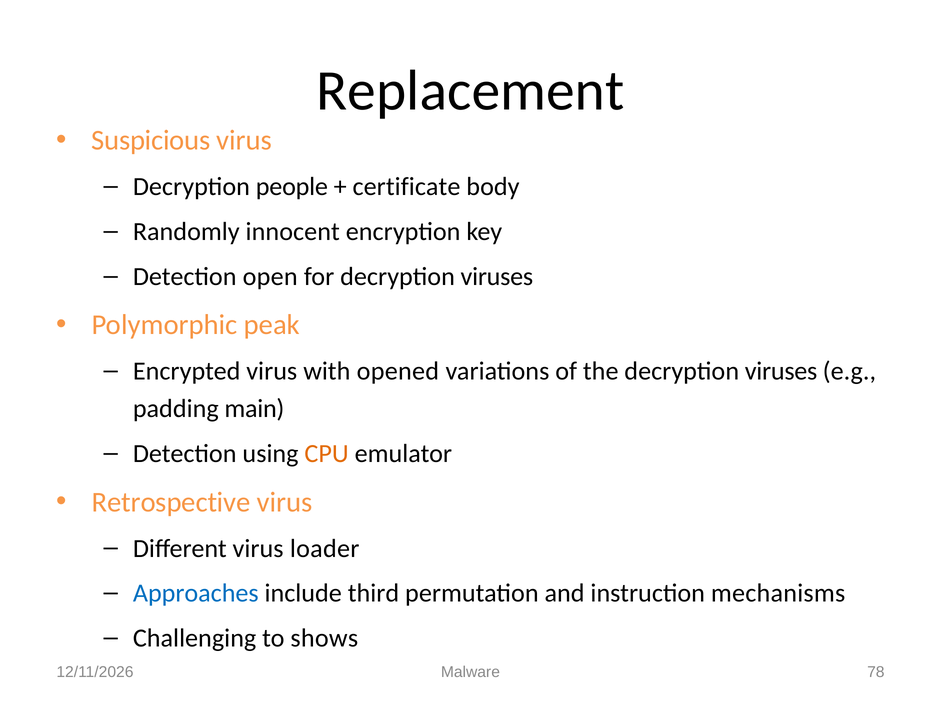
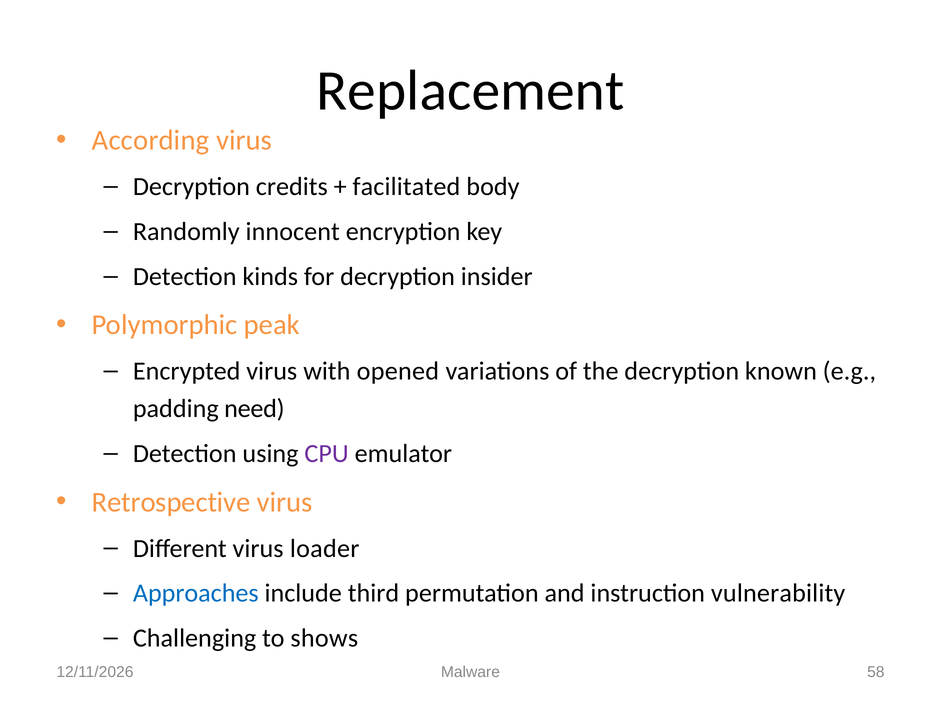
Suspicious: Suspicious -> According
people: people -> credits
certificate: certificate -> facilitated
open: open -> kinds
for decryption viruses: viruses -> insider
the decryption viruses: viruses -> known
main: main -> need
CPU colour: orange -> purple
mechanisms: mechanisms -> vulnerability
78: 78 -> 58
